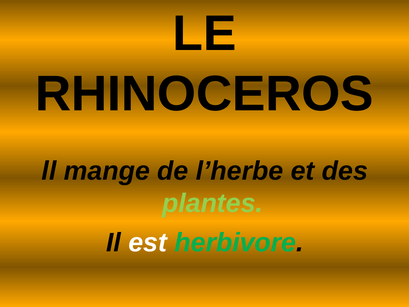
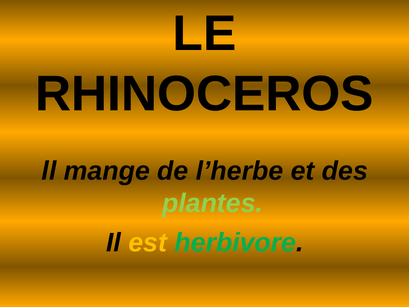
est colour: white -> yellow
